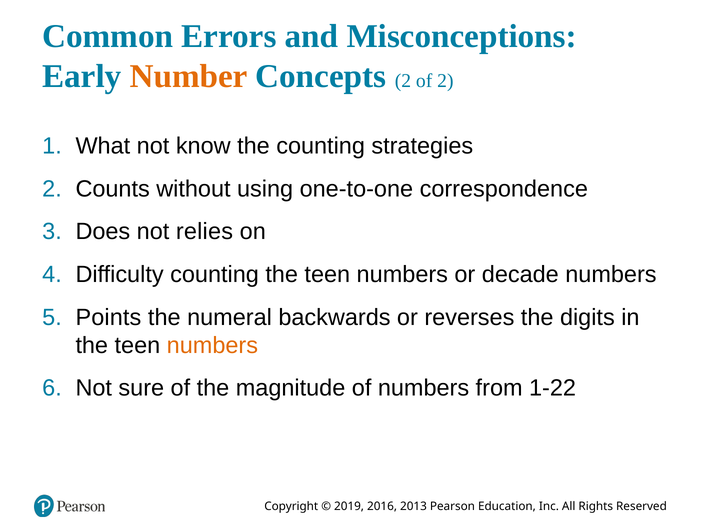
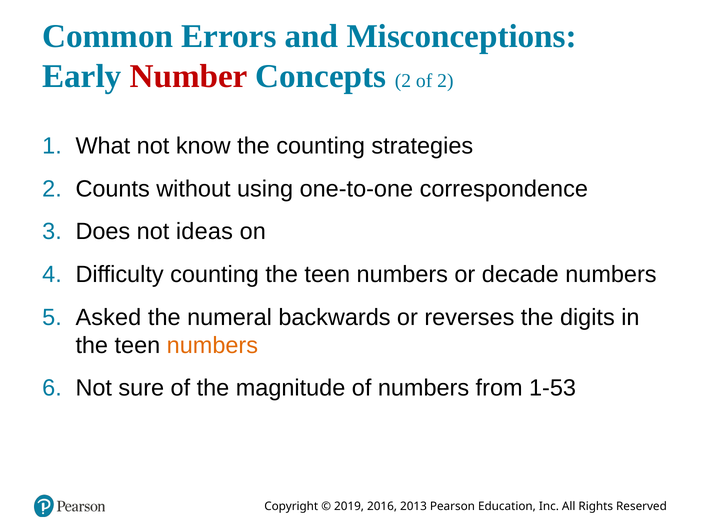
Number colour: orange -> red
relies: relies -> ideas
Points: Points -> Asked
1-22: 1-22 -> 1-53
